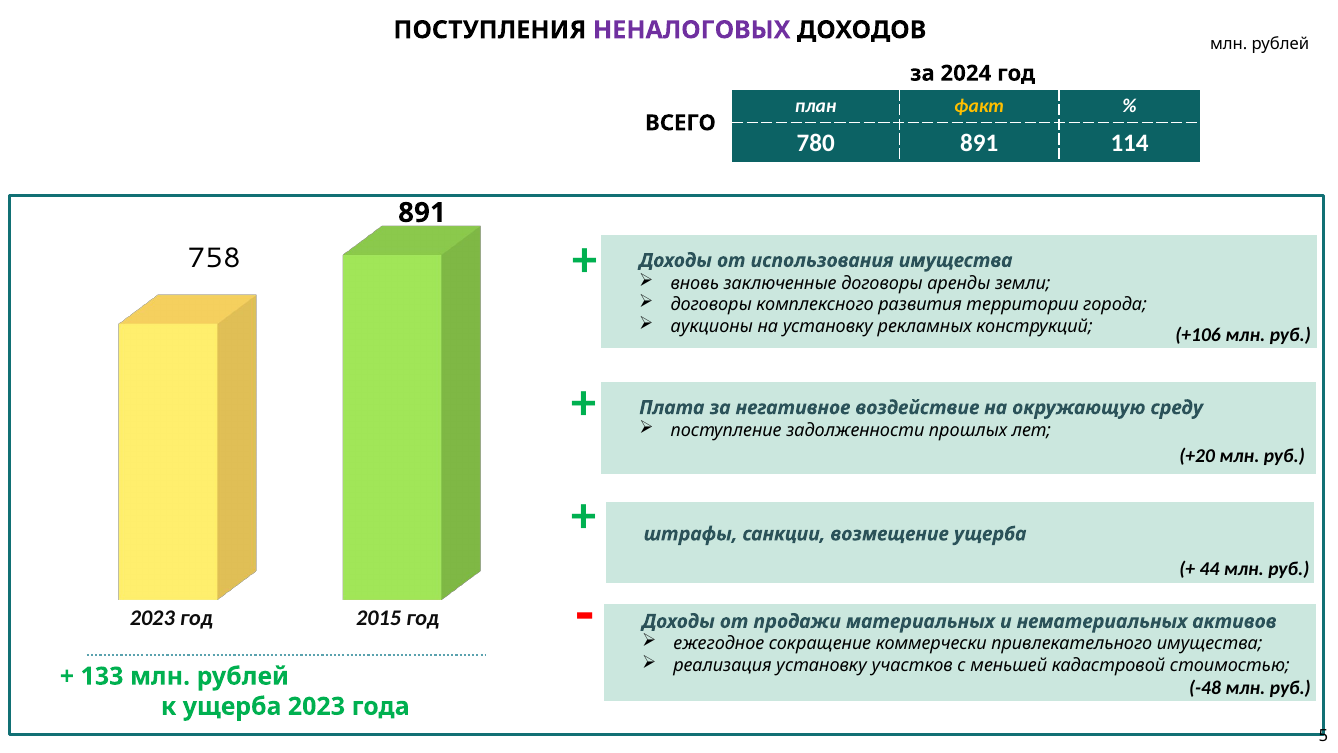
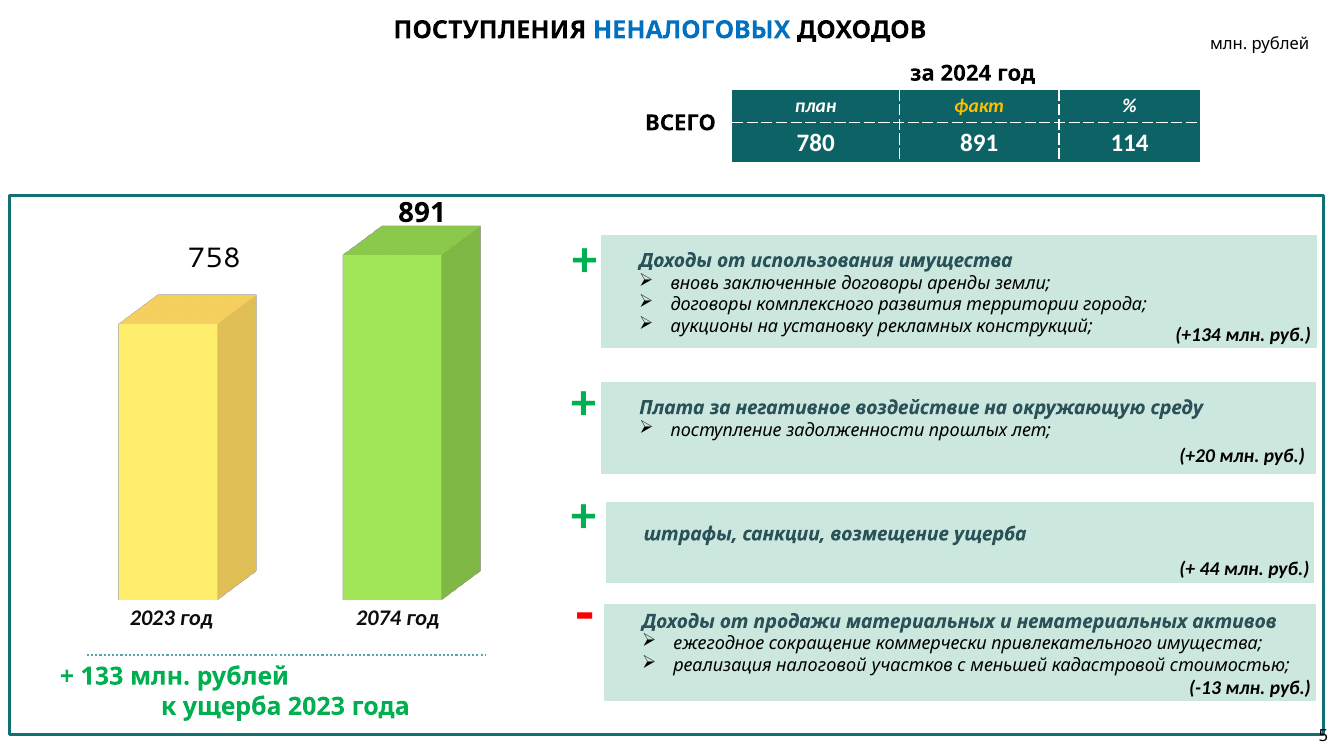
НЕНАЛОГОВЫХ colour: purple -> blue
+106: +106 -> +134
2015: 2015 -> 2074
реализация установку: установку -> налоговой
-48: -48 -> -13
